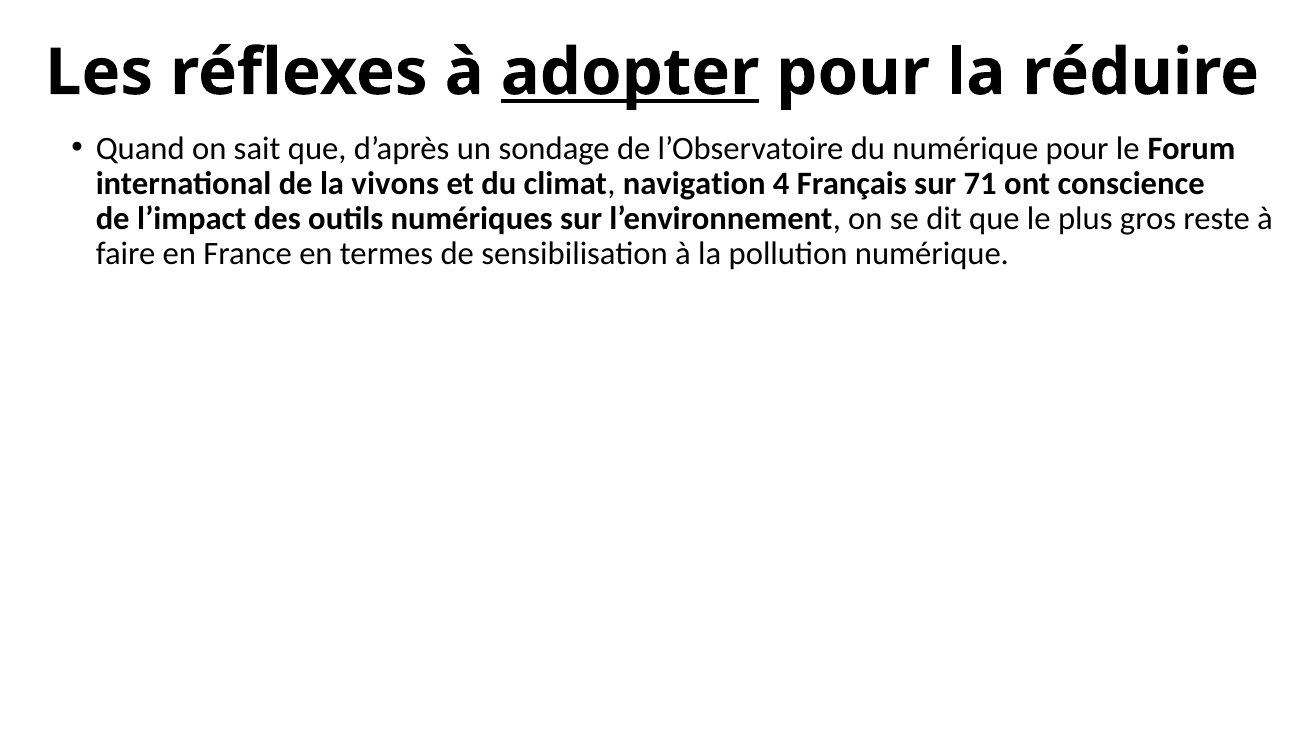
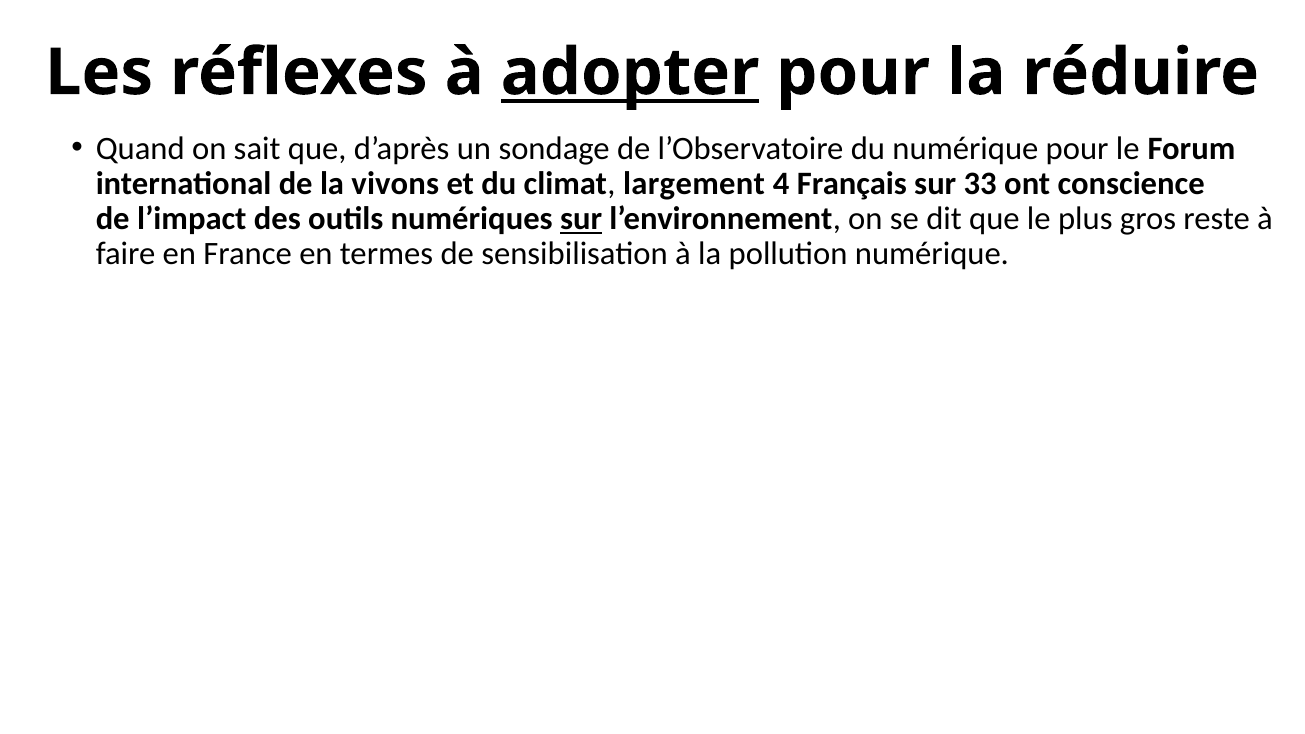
navigation: navigation -> largement
71: 71 -> 33
sur at (581, 219) underline: none -> present
